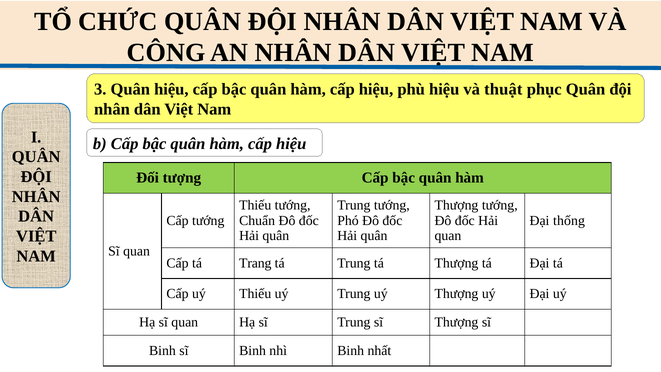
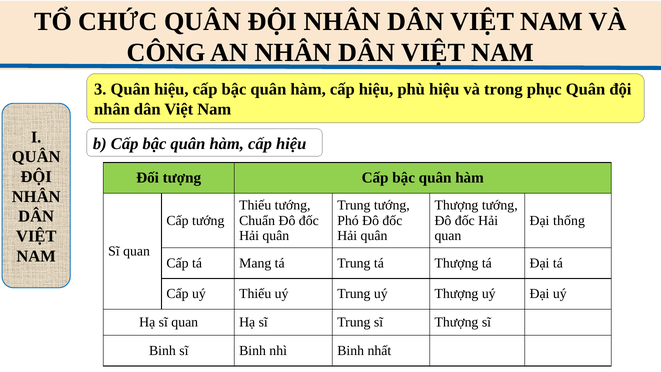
thuật: thuật -> trong
Trang: Trang -> Mang
